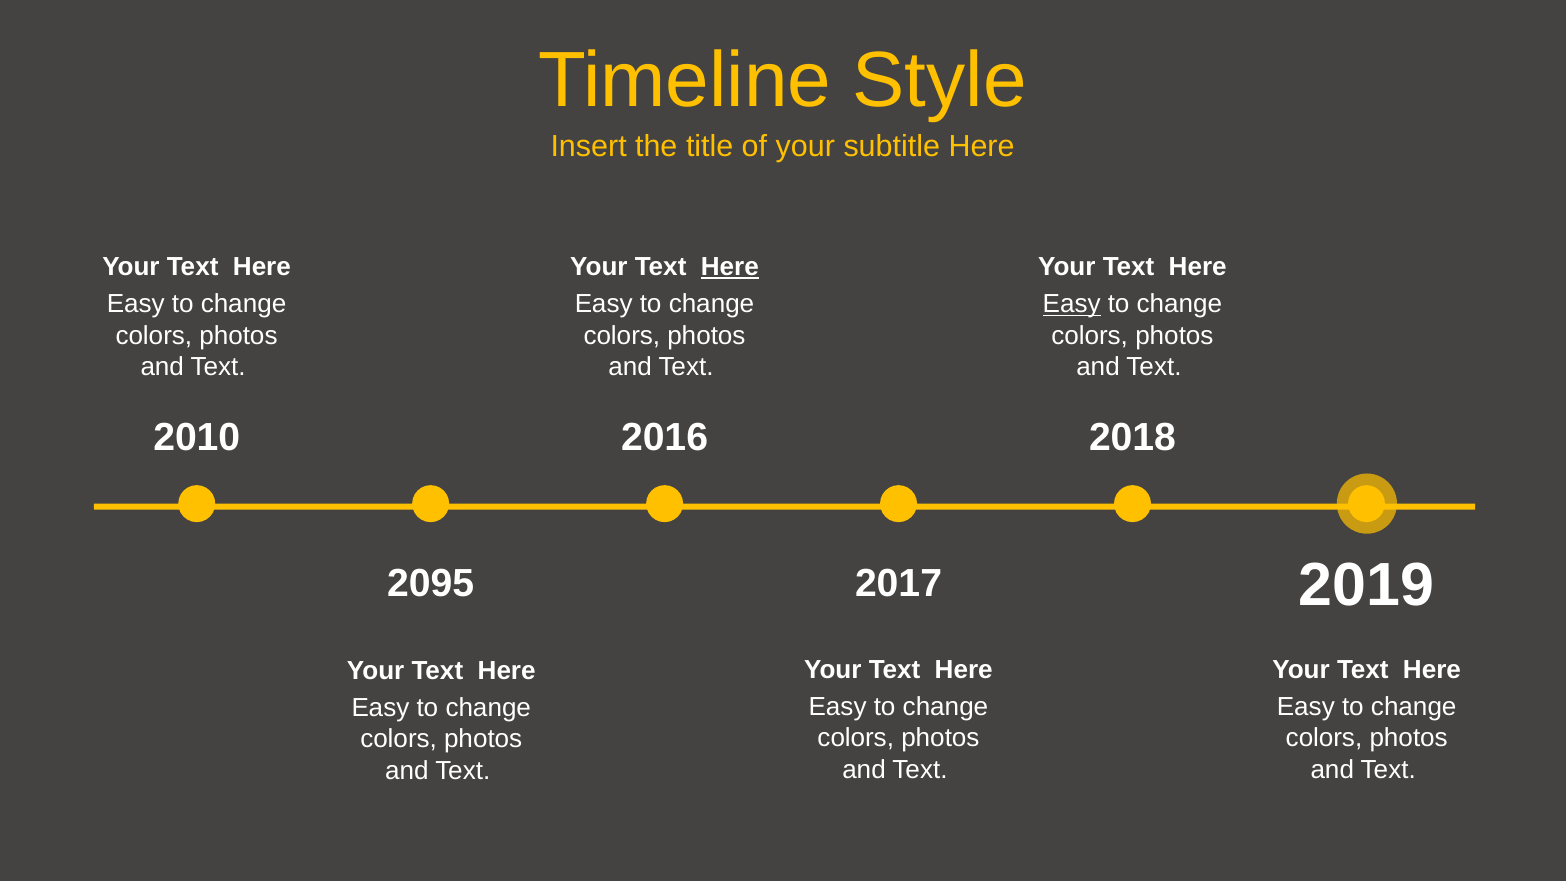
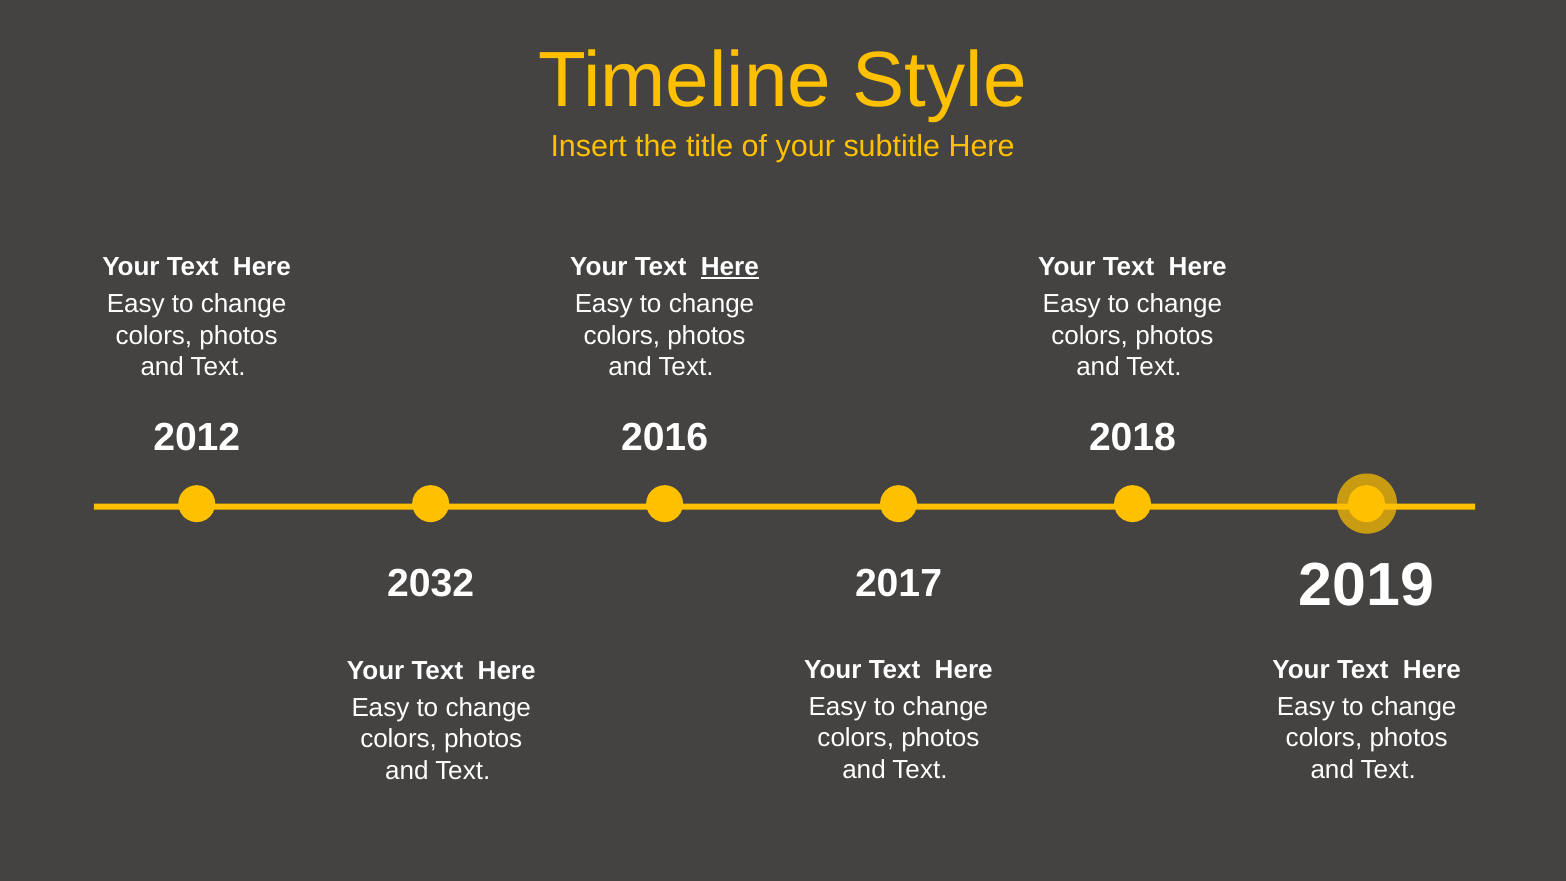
Easy at (1072, 304) underline: present -> none
2010: 2010 -> 2012
2095: 2095 -> 2032
